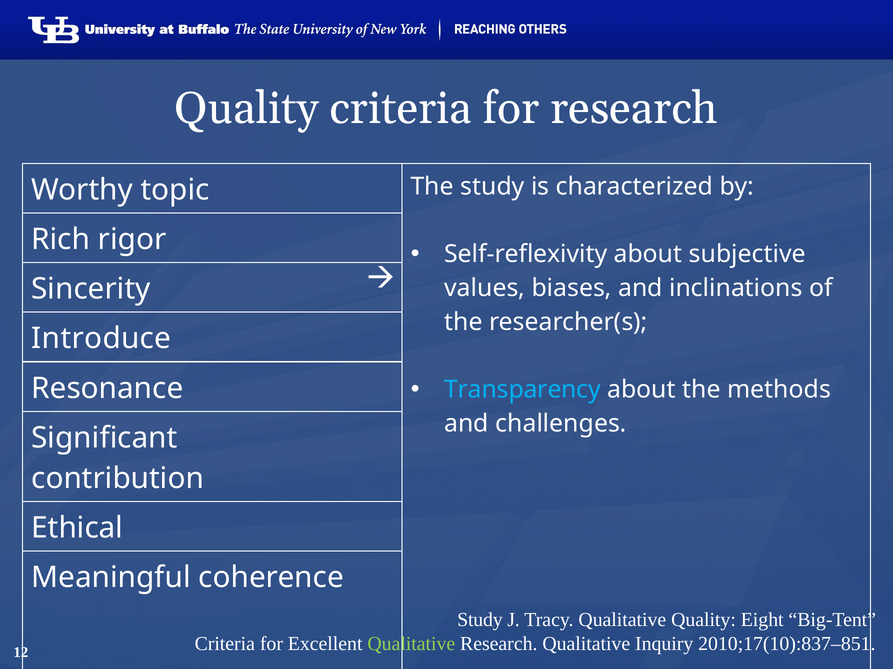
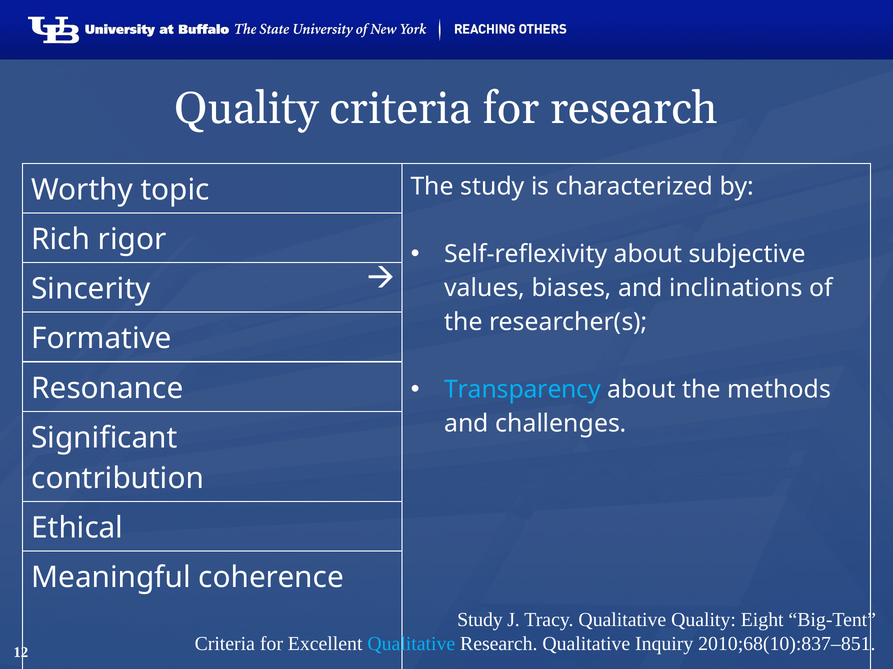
Introduce: Introduce -> Formative
Qualitative at (411, 644) colour: light green -> light blue
2010;17(10):837–851: 2010;17(10):837–851 -> 2010;68(10):837–851
